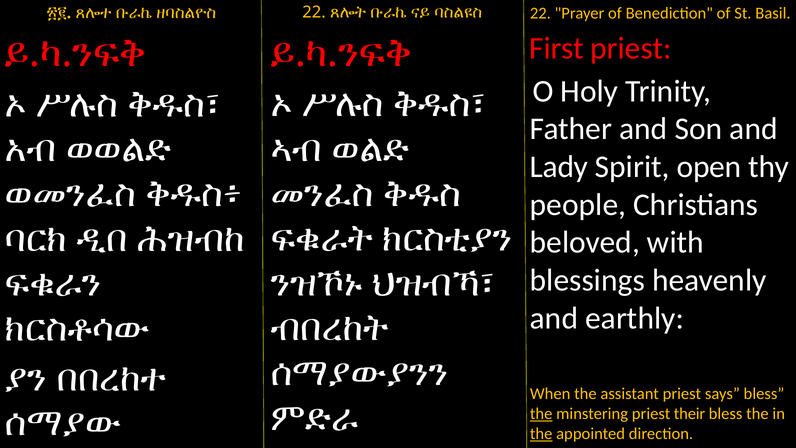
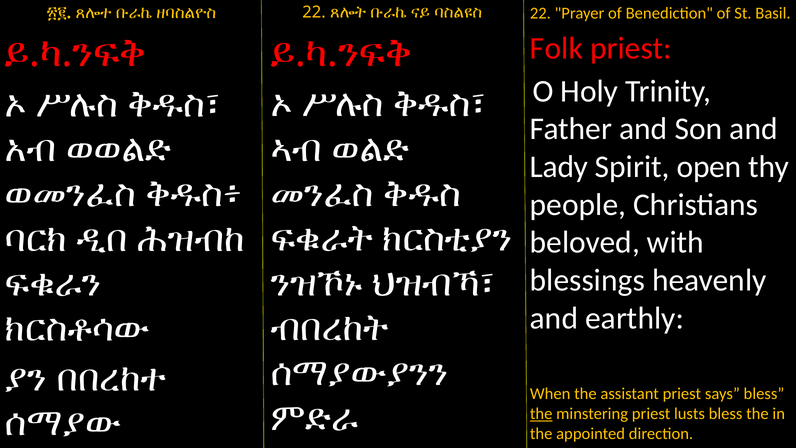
First: First -> Folk
their: their -> lusts
the at (541, 434) underline: present -> none
